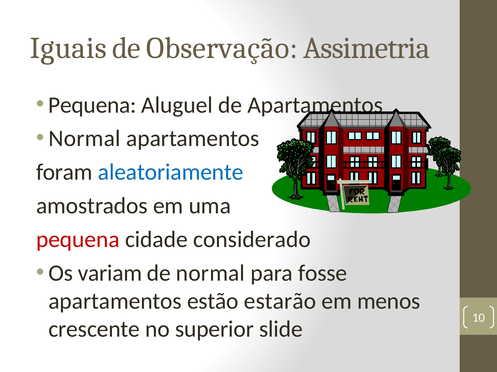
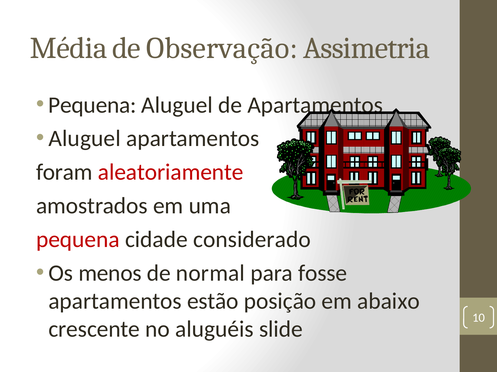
Iguais: Iguais -> Média
Normal at (85, 139): Normal -> Aluguel
aleatoriamente colour: blue -> red
variam: variam -> menos
estarão: estarão -> posição
menos: menos -> abaixo
superior: superior -> aluguéis
